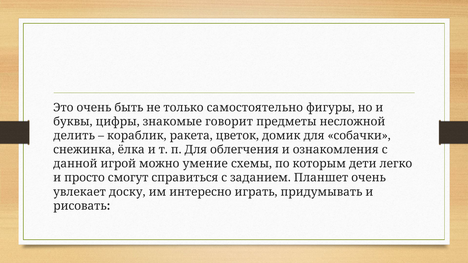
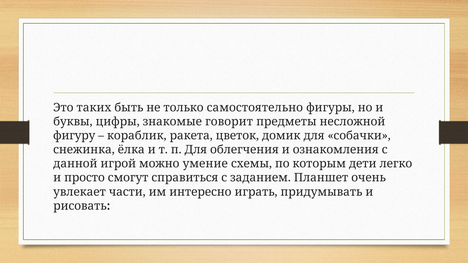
Это очень: очень -> таких
делить: делить -> фигуру
доску: доску -> части
